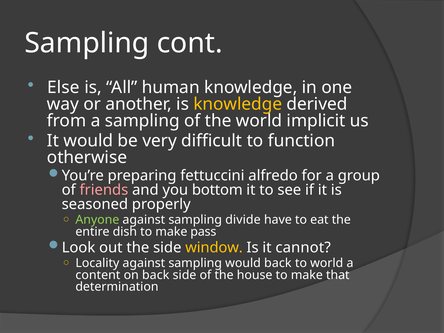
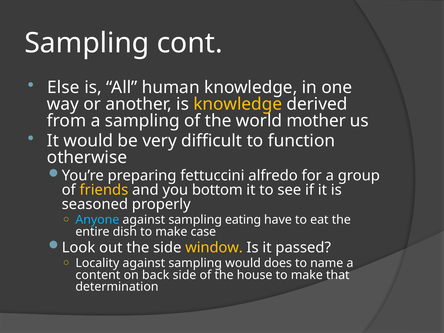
implicit: implicit -> mother
friends colour: pink -> yellow
Anyone colour: light green -> light blue
divide: divide -> eating
pass: pass -> case
cannot: cannot -> passed
would back: back -> does
to world: world -> name
